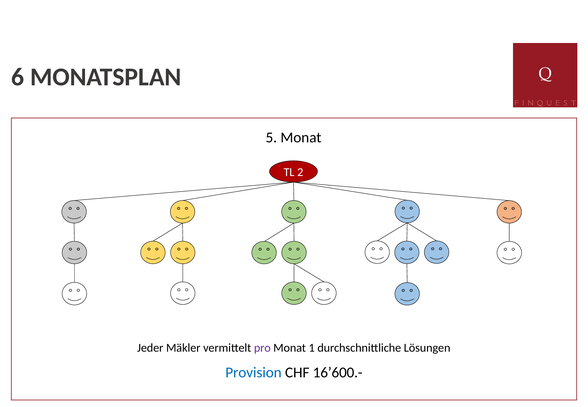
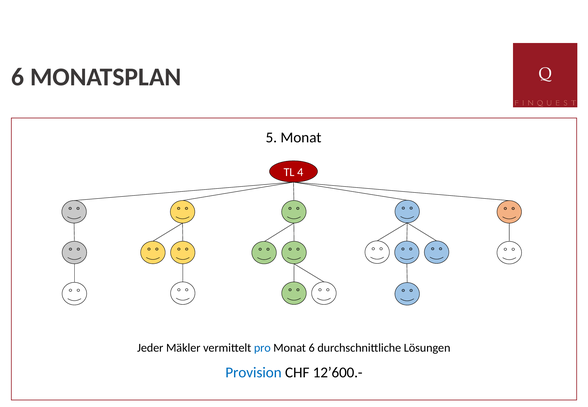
2: 2 -> 4
pro colour: purple -> blue
Monat 1: 1 -> 6
16’600.-: 16’600.- -> 12’600.-
